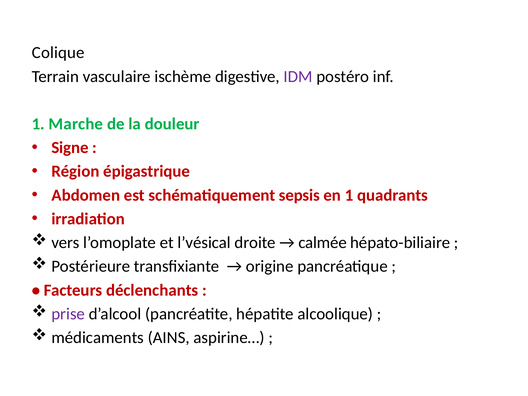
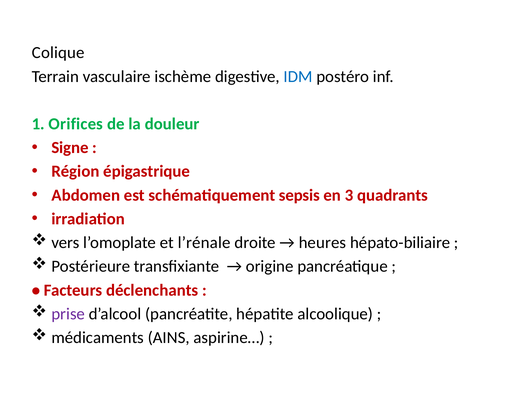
IDM colour: purple -> blue
Marche: Marche -> Orifices
en 1: 1 -> 3
l’vésical: l’vésical -> l’rénale
calmée: calmée -> heures
